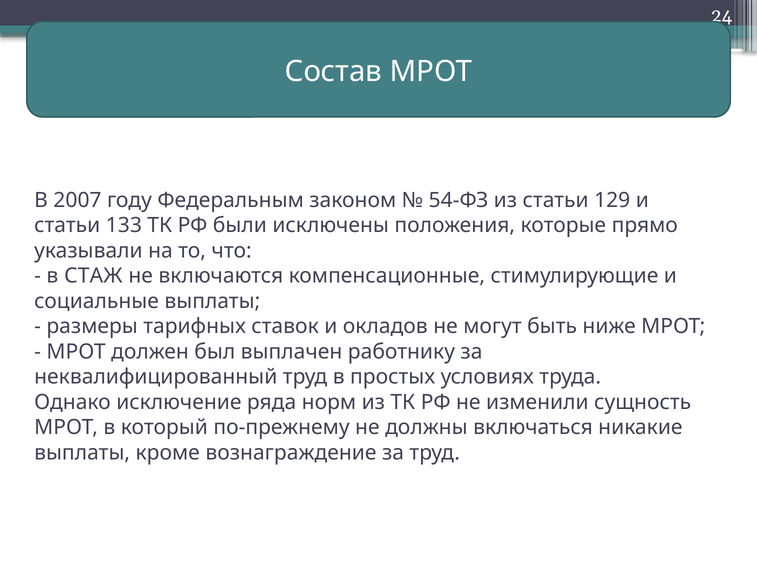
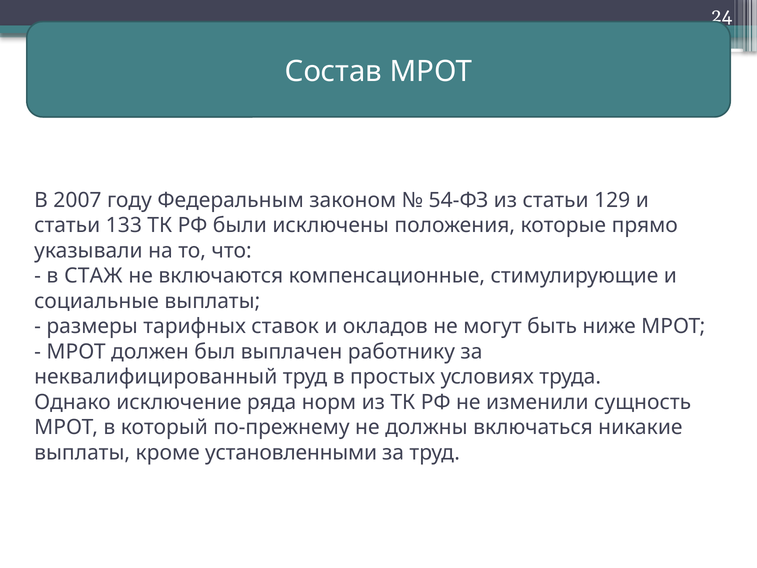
вознаграждение: вознаграждение -> установленными
